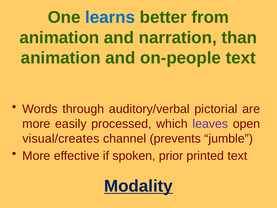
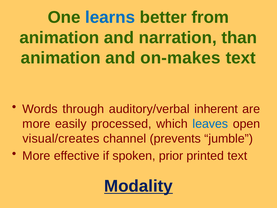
on-people: on-people -> on-makes
pictorial: pictorial -> inherent
leaves colour: purple -> blue
